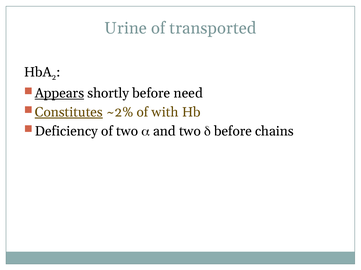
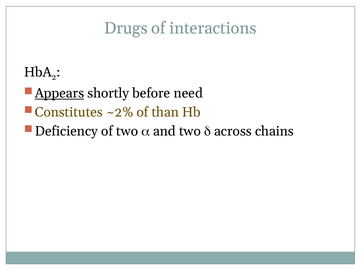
Urine: Urine -> Drugs
transported: transported -> interactions
Constitutes underline: present -> none
with: with -> than
d before: before -> across
